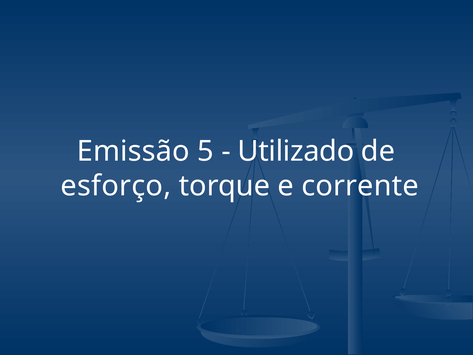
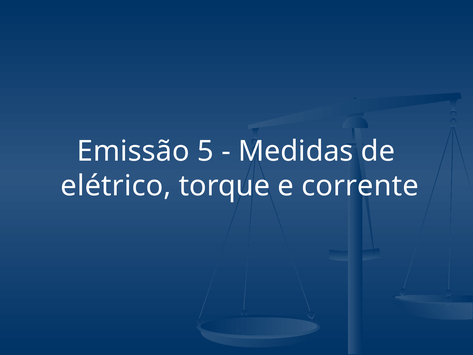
Utilizado: Utilizado -> Medidas
esforço: esforço -> elétrico
